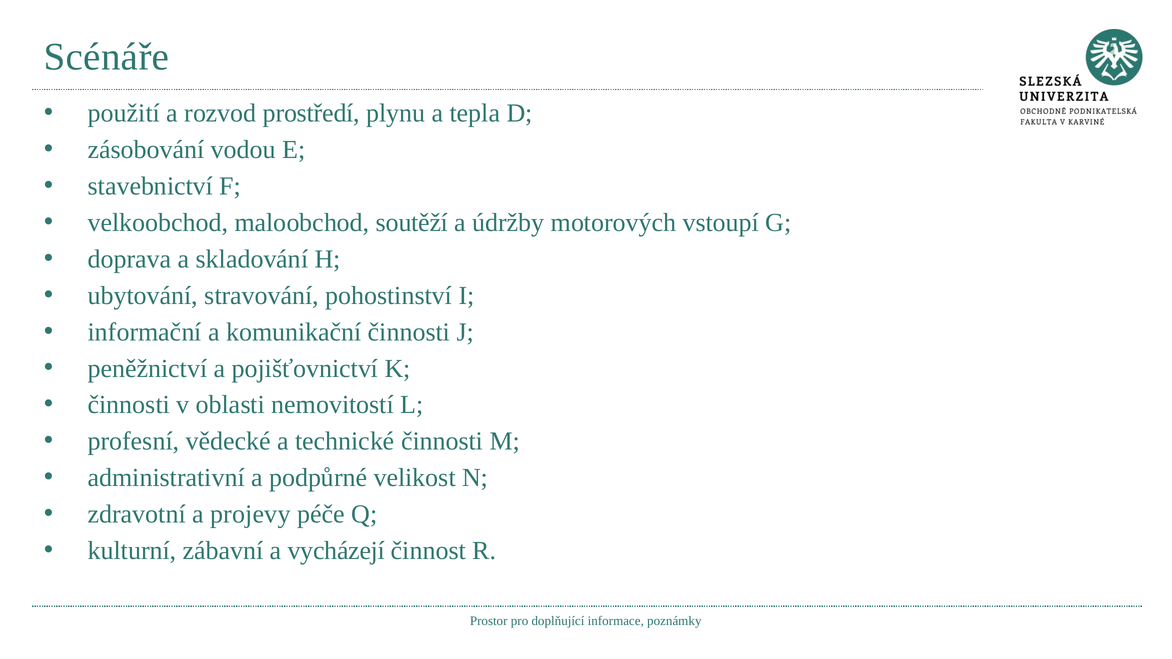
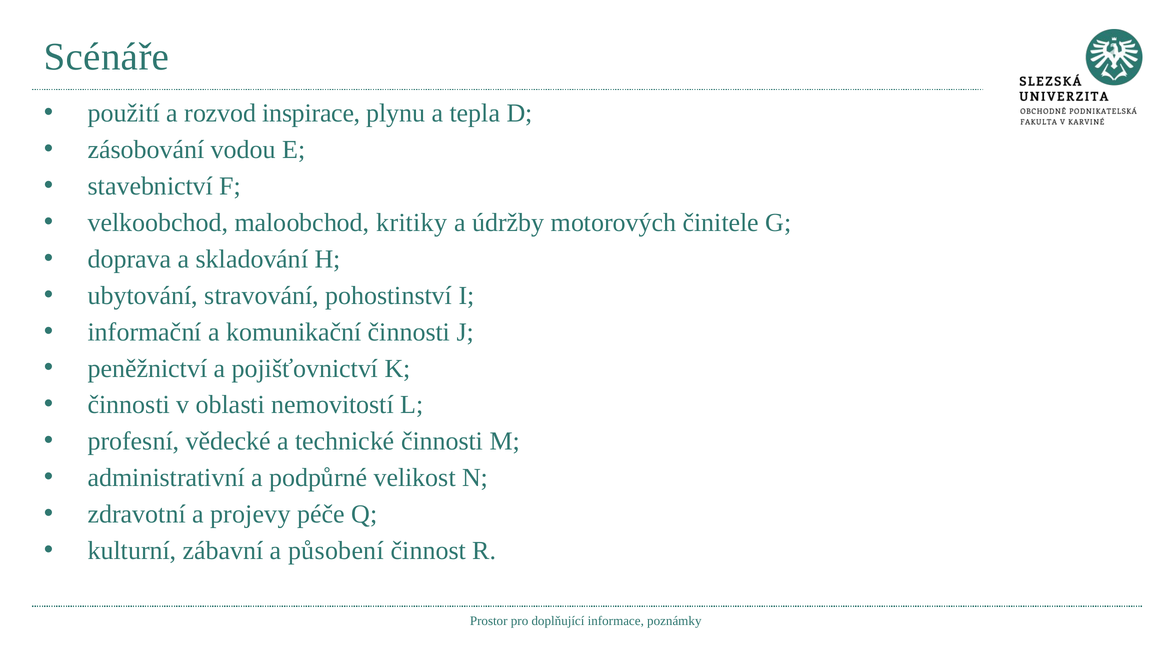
prostředí: prostředí -> inspirace
soutěží: soutěží -> kritiky
vstoupí: vstoupí -> činitele
vycházejí: vycházejí -> působení
